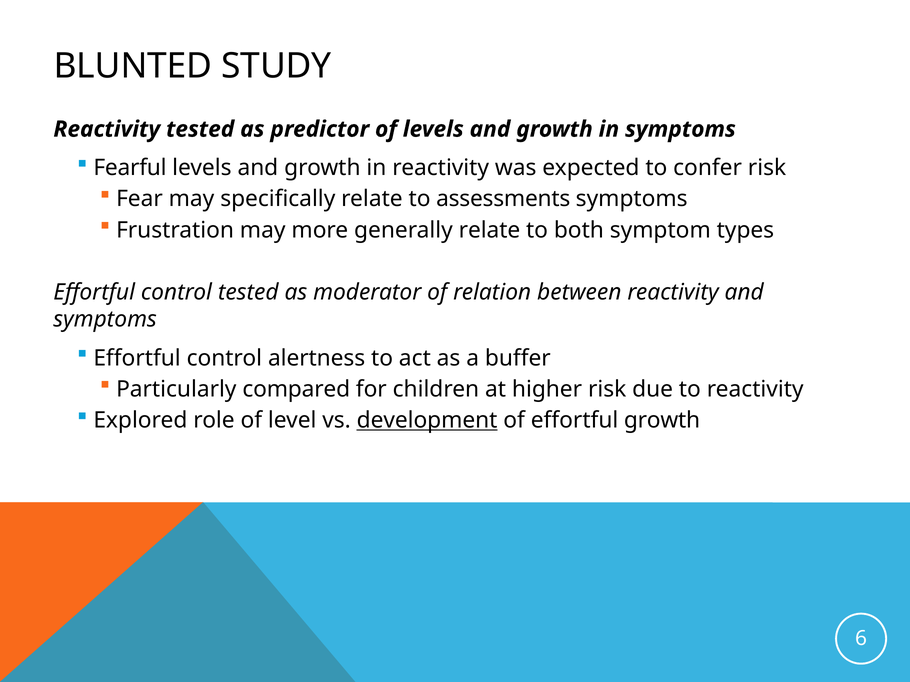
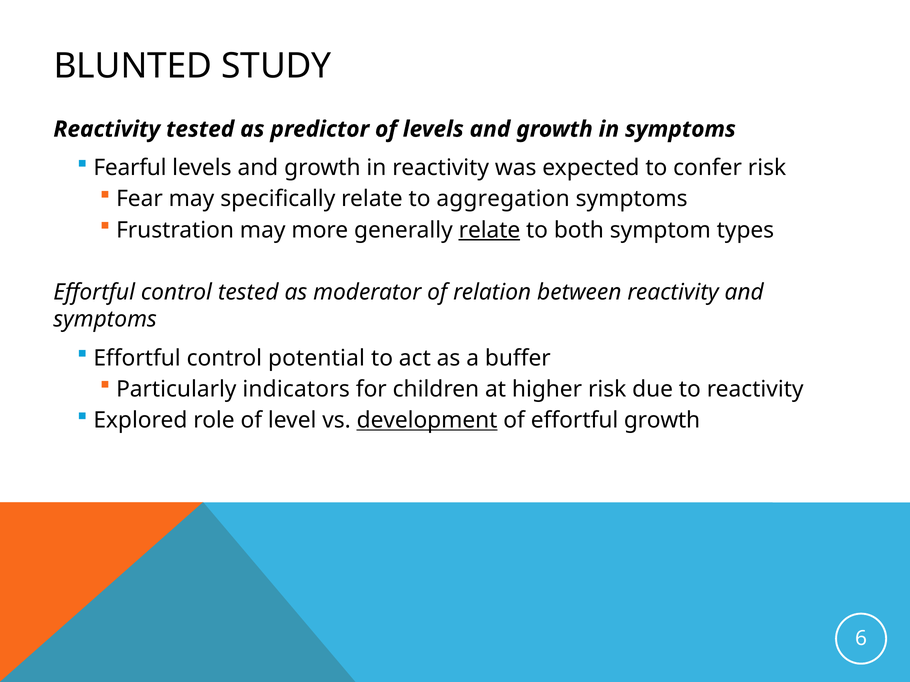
assessments: assessments -> aggregation
relate at (489, 230) underline: none -> present
alertness: alertness -> potential
compared: compared -> indicators
